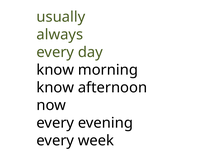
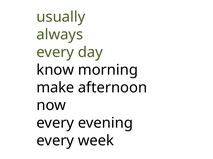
know at (55, 88): know -> make
